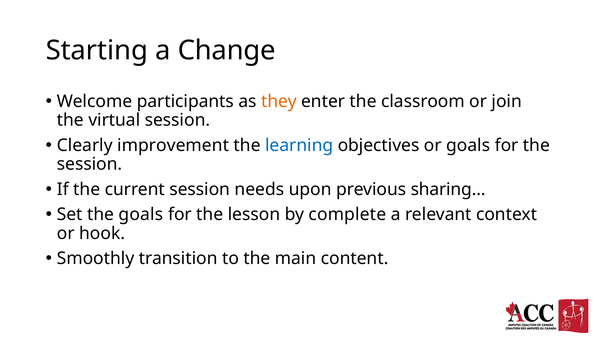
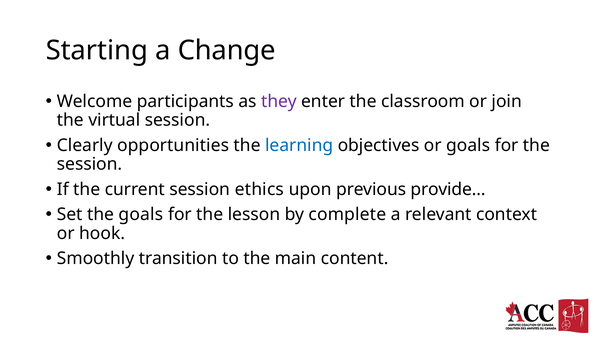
they colour: orange -> purple
improvement: improvement -> opportunities
needs: needs -> ethics
sharing…: sharing… -> provide…
